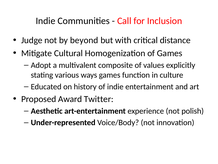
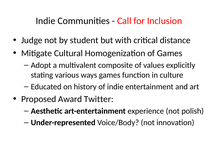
beyond: beyond -> student
